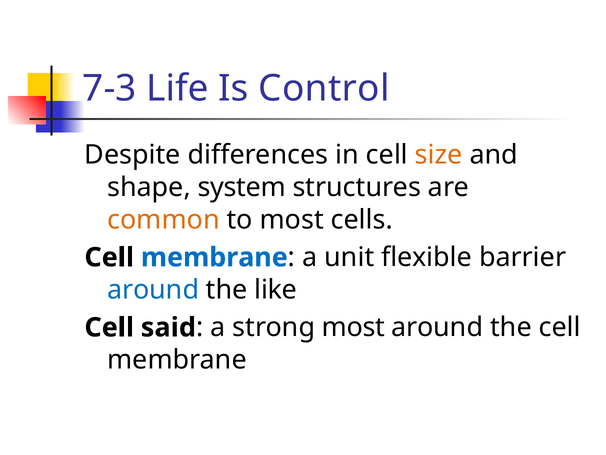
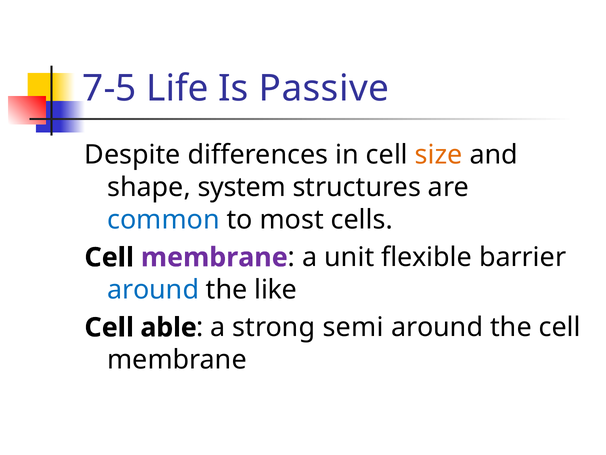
7-3: 7-3 -> 7-5
Control: Control -> Passive
common colour: orange -> blue
membrane at (214, 257) colour: blue -> purple
said: said -> able
strong most: most -> semi
